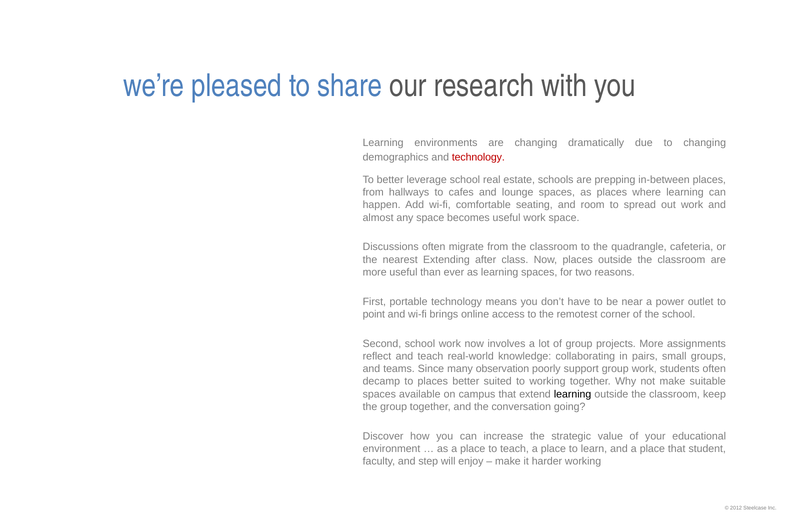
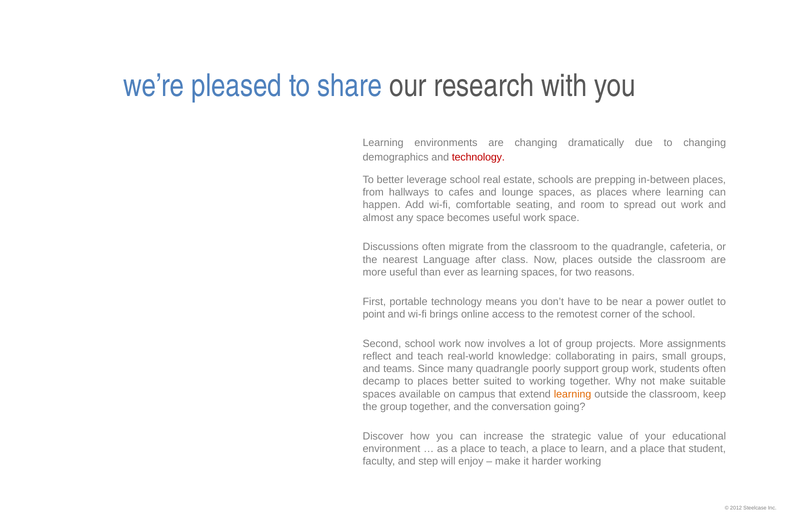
Extending: Extending -> Language
many observation: observation -> quadrangle
learning at (573, 394) colour: black -> orange
